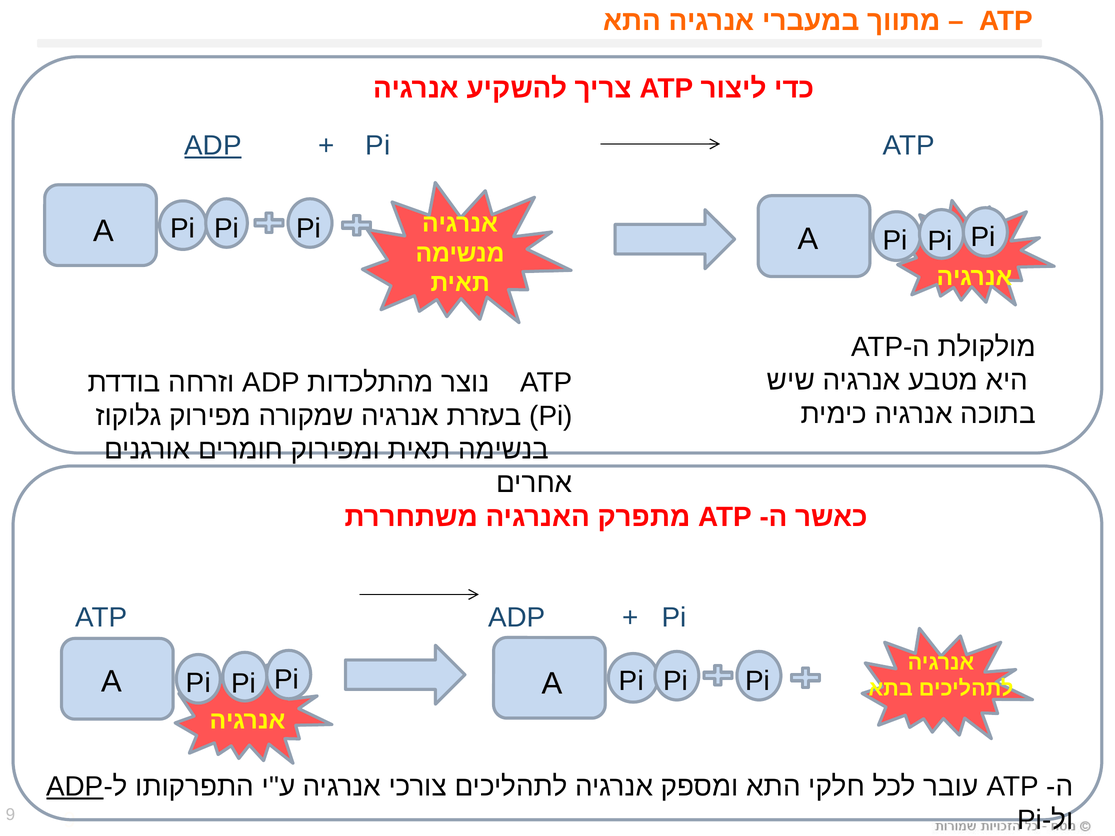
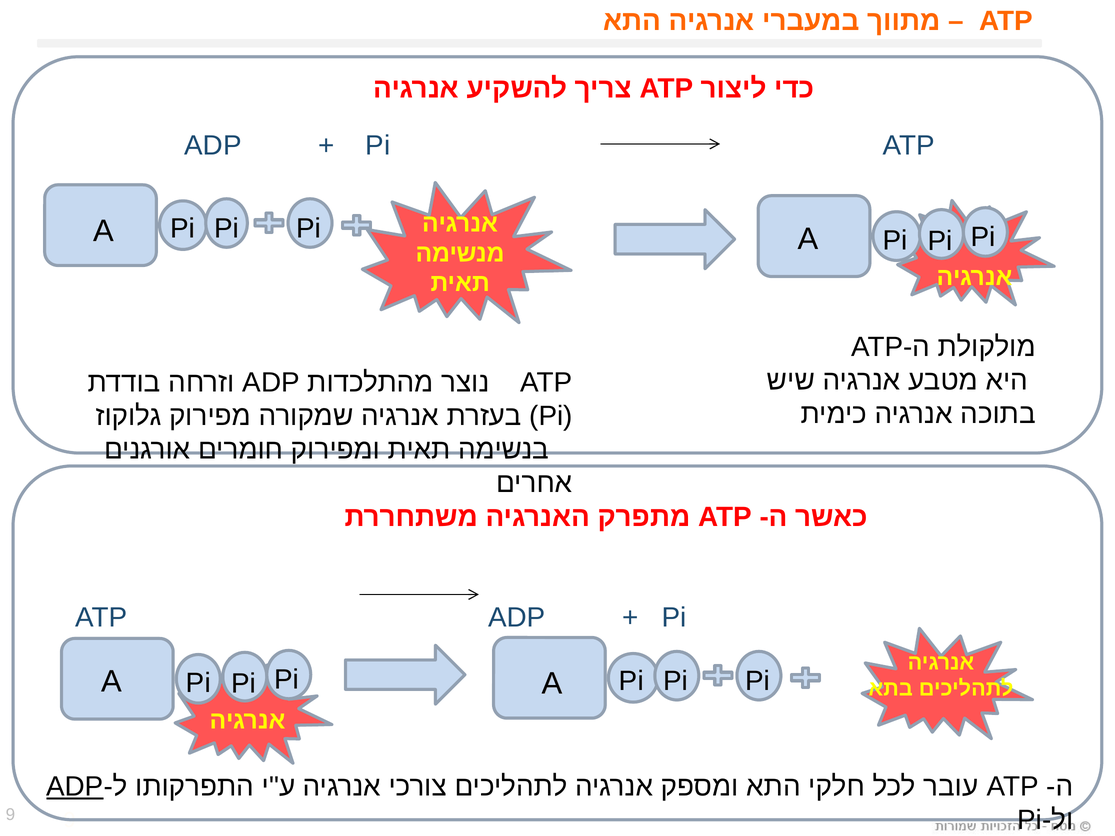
ADP at (213, 145) underline: present -> none
